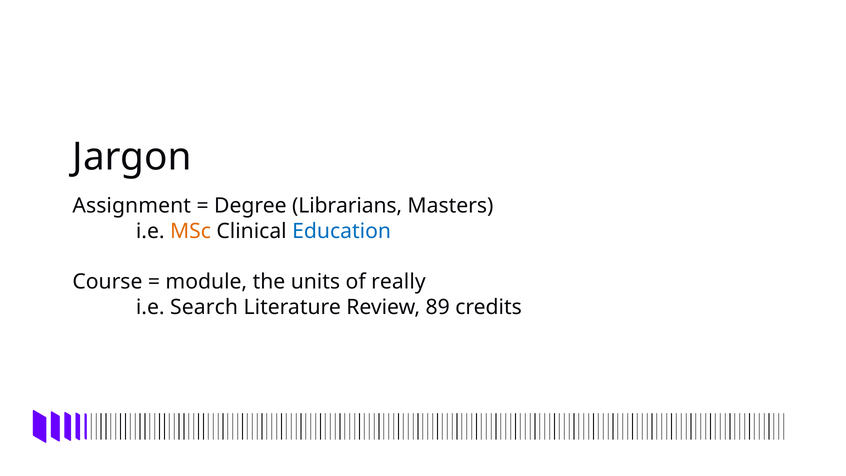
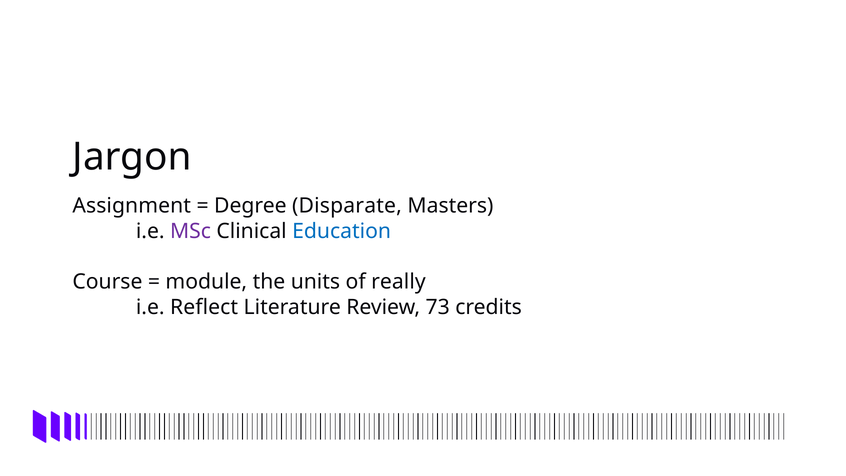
Librarians: Librarians -> Disparate
MSc colour: orange -> purple
Search: Search -> Reflect
89: 89 -> 73
